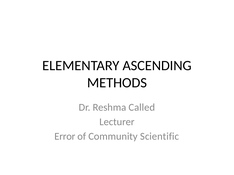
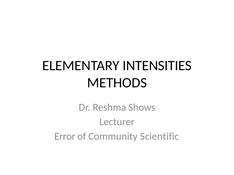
ASCENDING: ASCENDING -> INTENSITIES
Called: Called -> Shows
